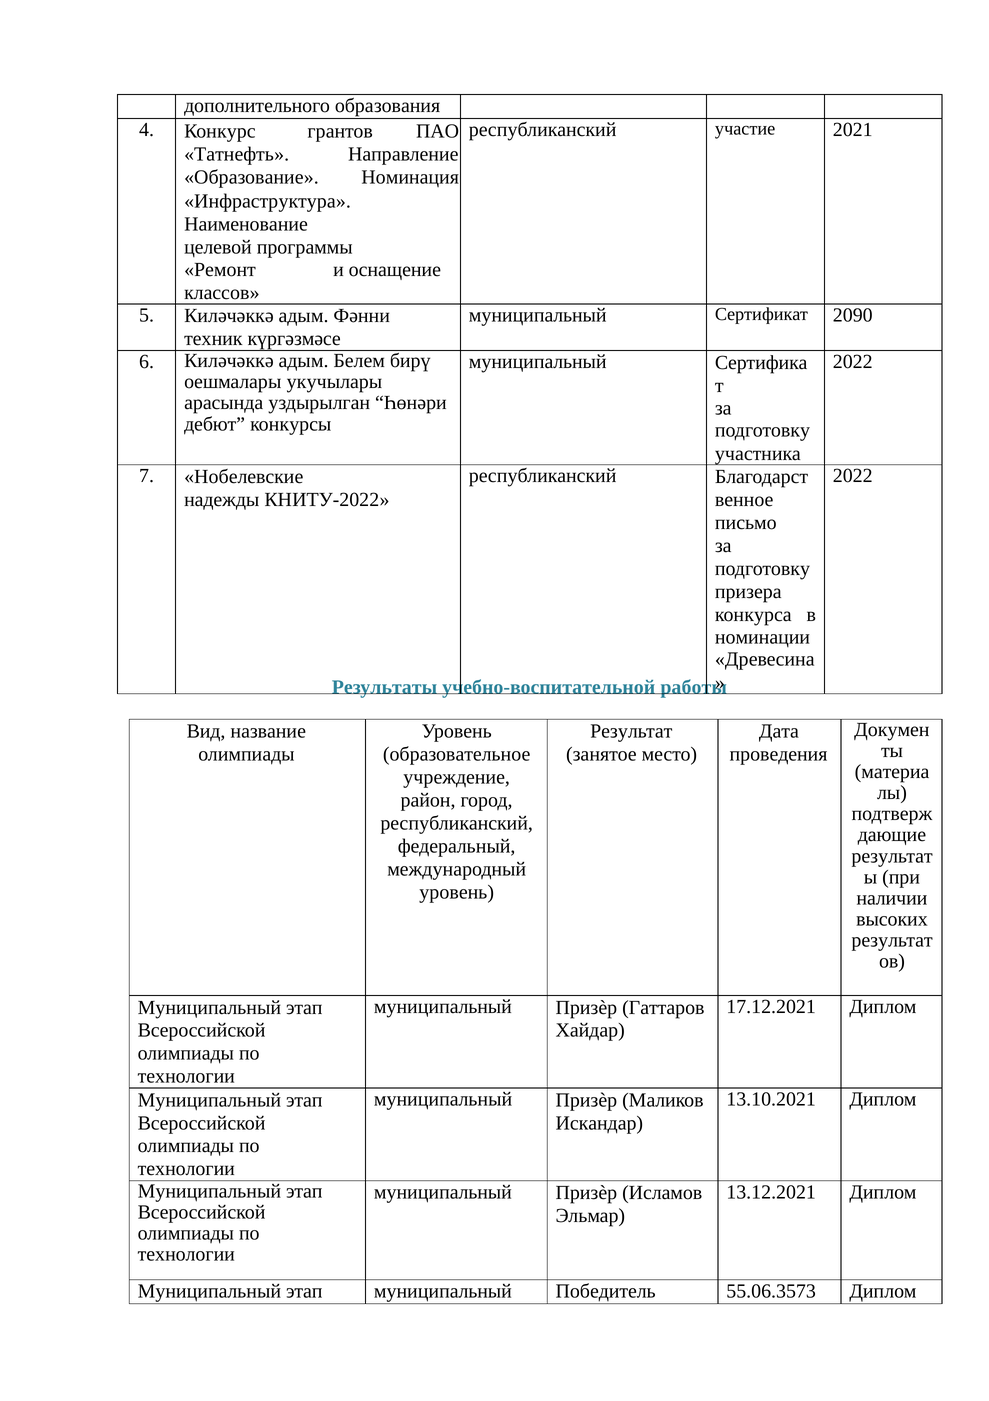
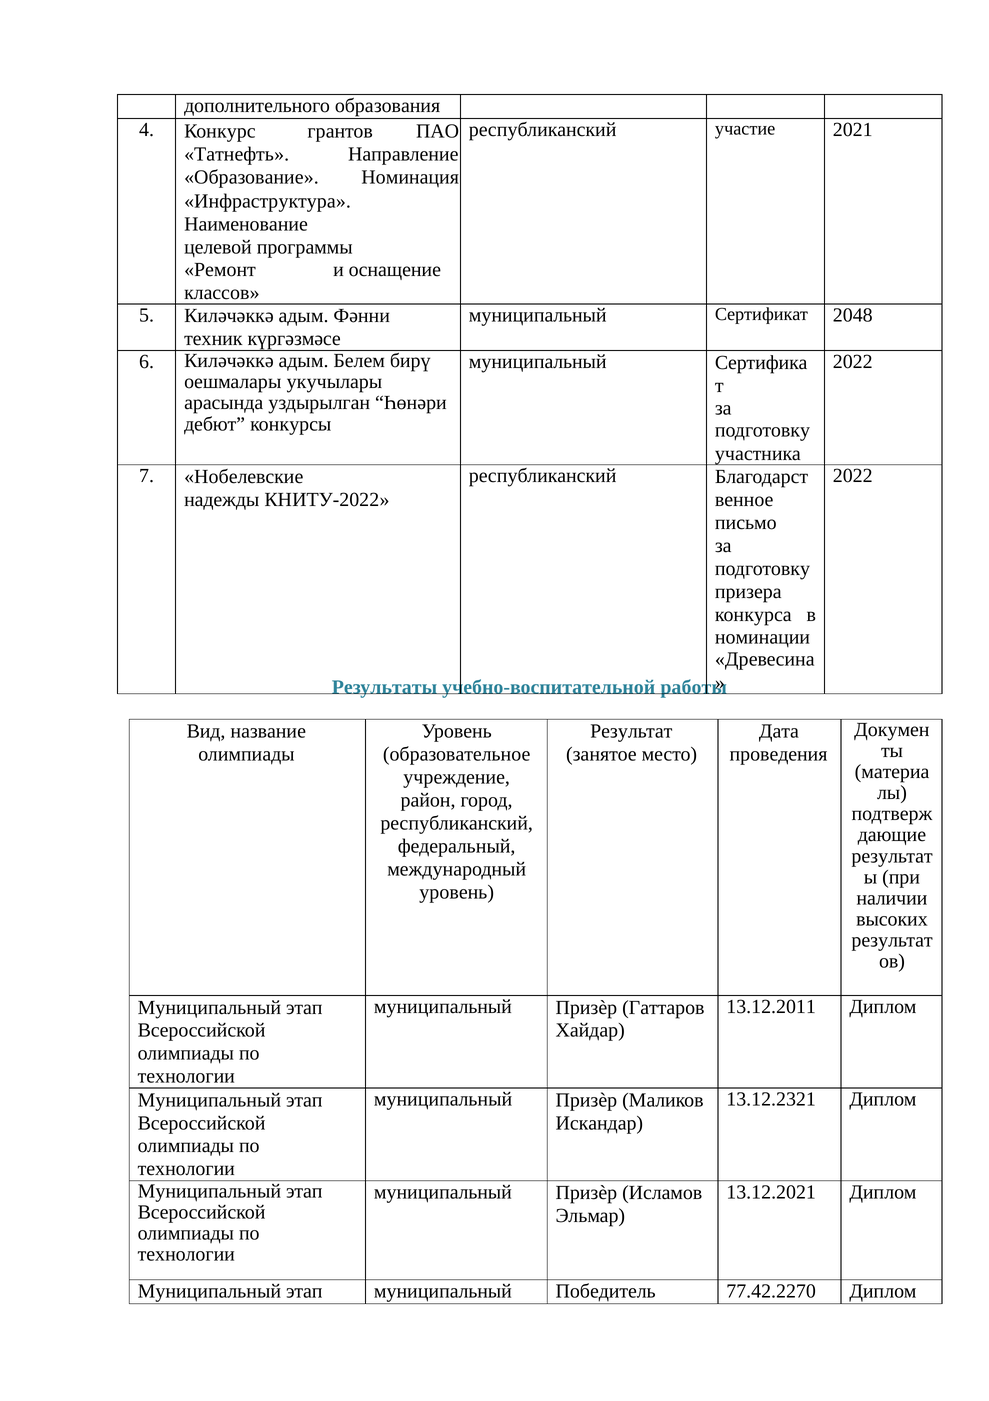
2090: 2090 -> 2048
17.12.2021: 17.12.2021 -> 13.12.2011
13.10.2021: 13.10.2021 -> 13.12.2321
55.06.3573: 55.06.3573 -> 77.42.2270
